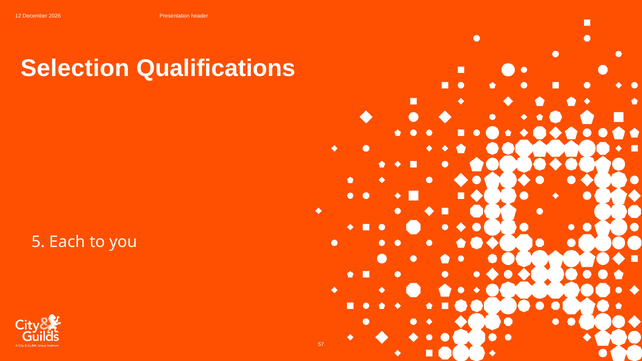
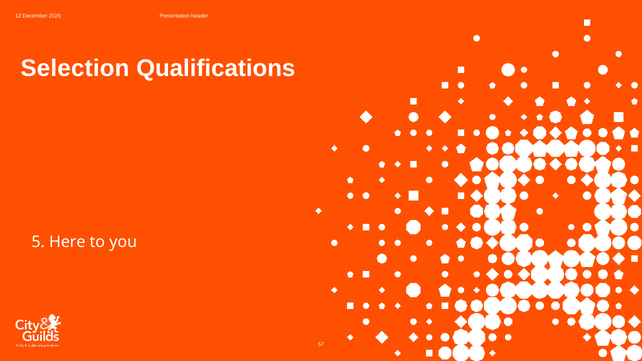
Each: Each -> Here
